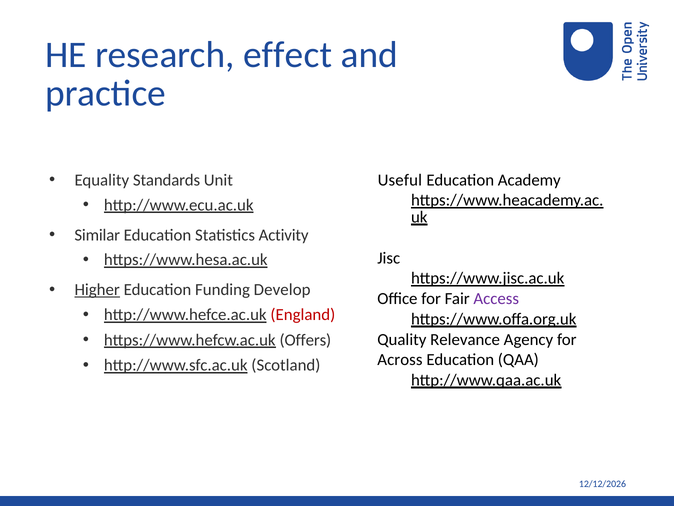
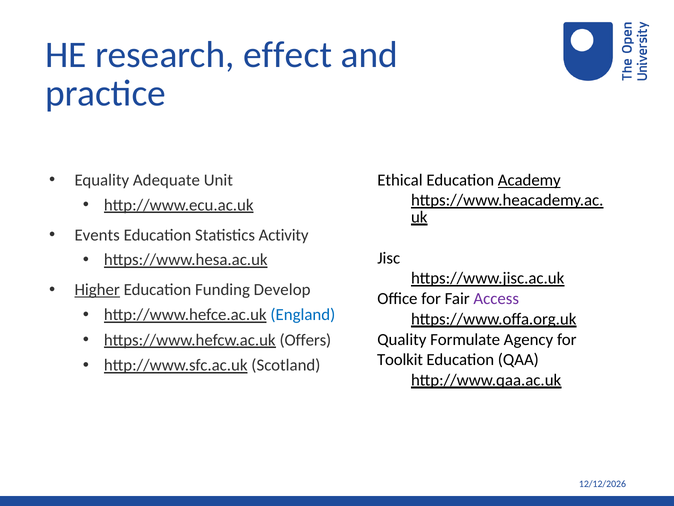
Standards: Standards -> Adequate
Useful: Useful -> Ethical
Academy underline: none -> present
Similar: Similar -> Events
England colour: red -> blue
Relevance: Relevance -> Formulate
Across: Across -> Toolkit
